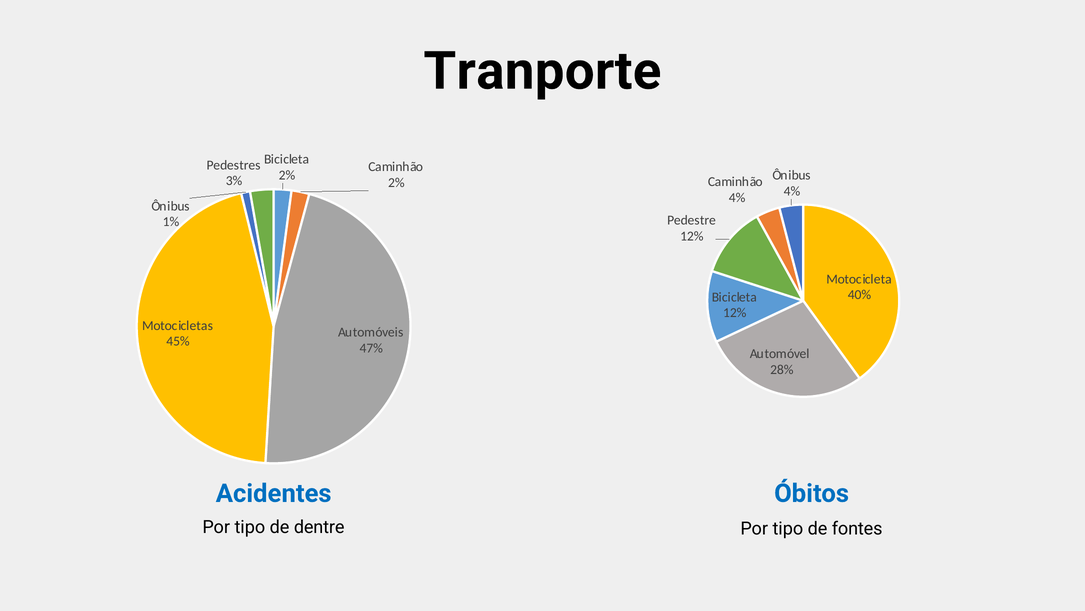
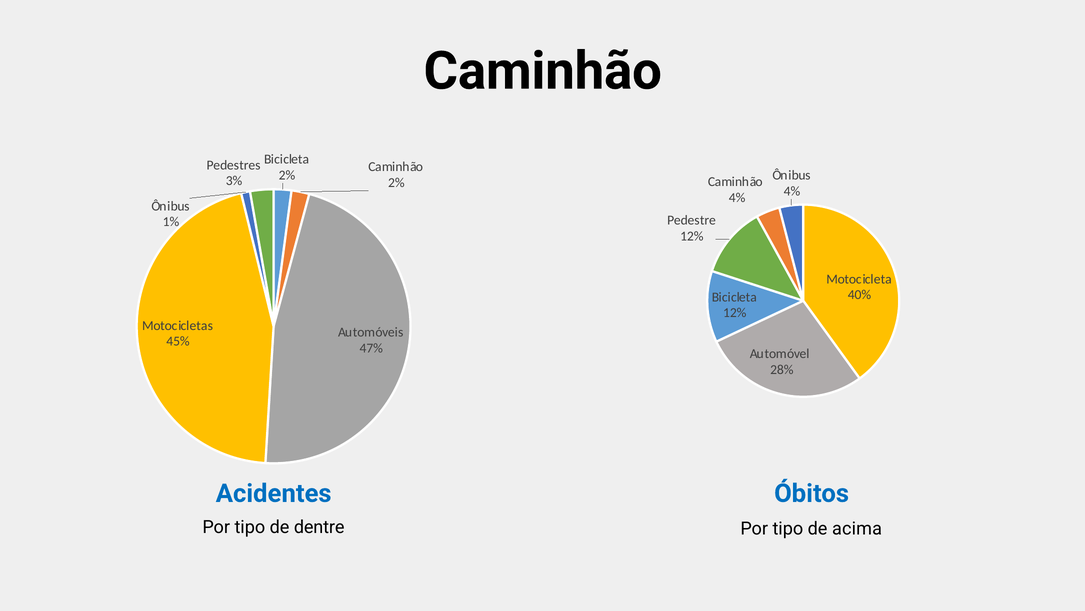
Tranporte at (542, 71): Tranporte -> Caminhão
fontes: fontes -> acima
